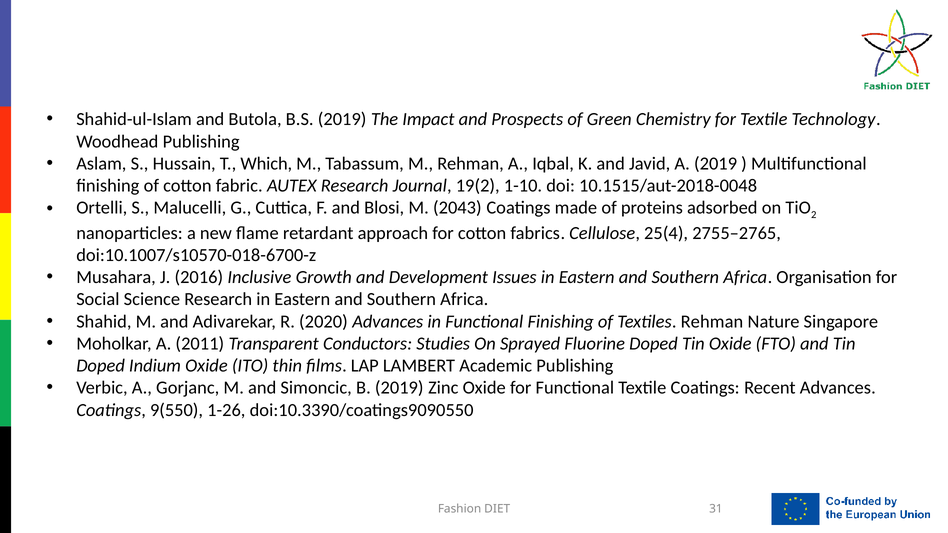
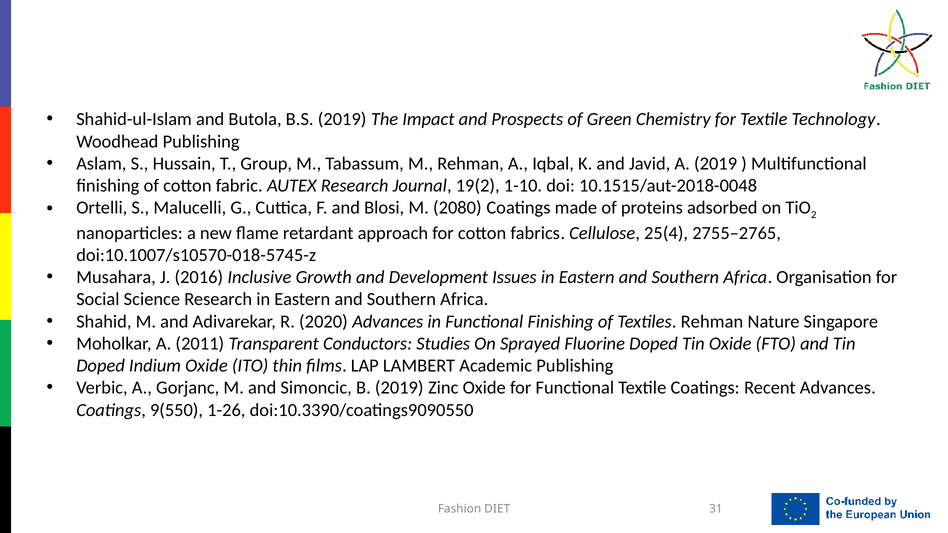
Which: Which -> Group
2043: 2043 -> 2080
doi:10.1007/s10570-018-6700-z: doi:10.1007/s10570-018-6700-z -> doi:10.1007/s10570-018-5745-z
